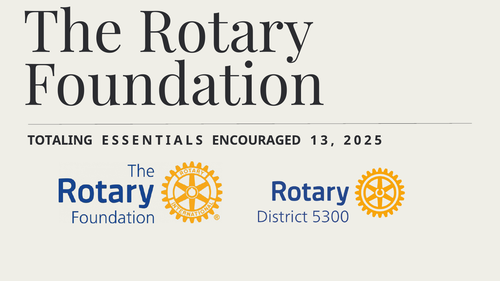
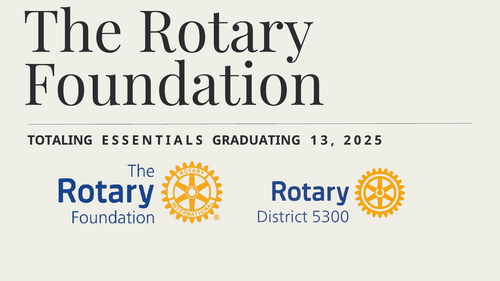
ENCOURAGED: ENCOURAGED -> GRADUATING
